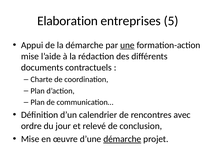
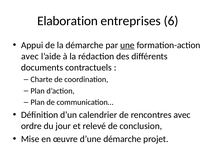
5: 5 -> 6
mise at (30, 56): mise -> avec
démarche at (122, 139) underline: present -> none
